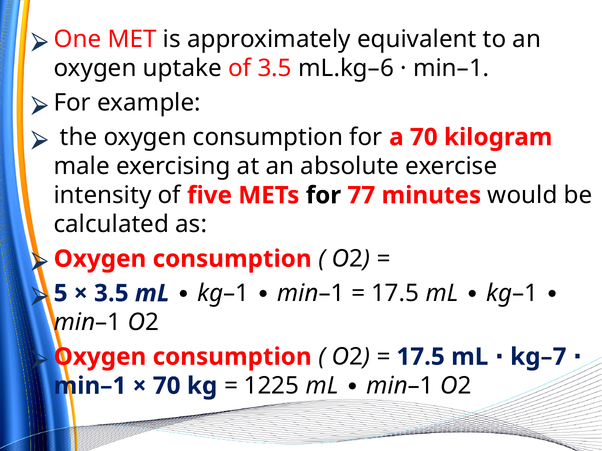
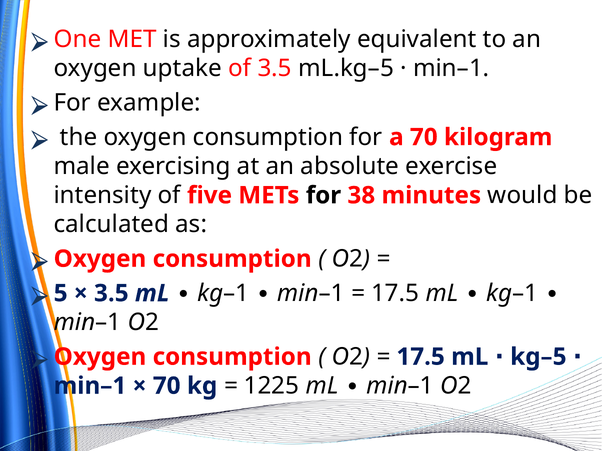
mL.kg–6: mL.kg–6 -> mL.kg–5
77: 77 -> 38
kg–7: kg–7 -> kg–5
